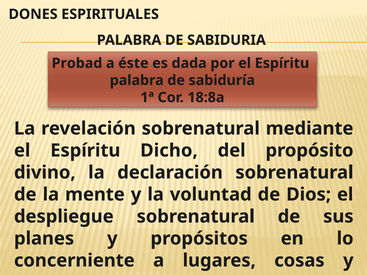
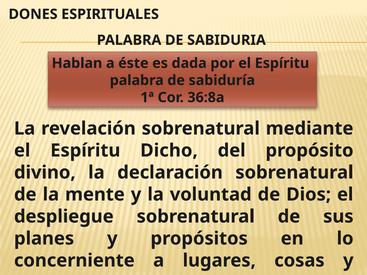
Probad: Probad -> Hablan
18:8a: 18:8a -> 36:8a
